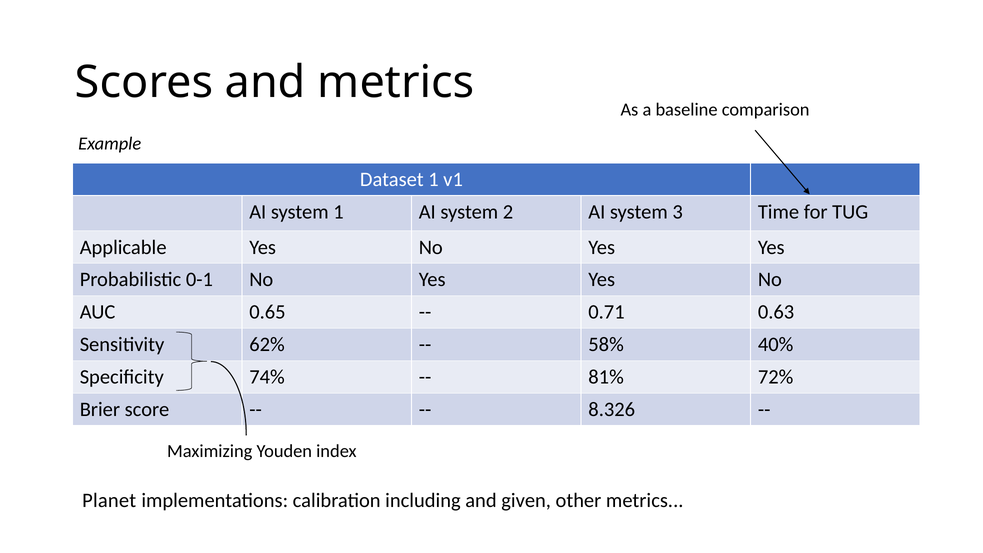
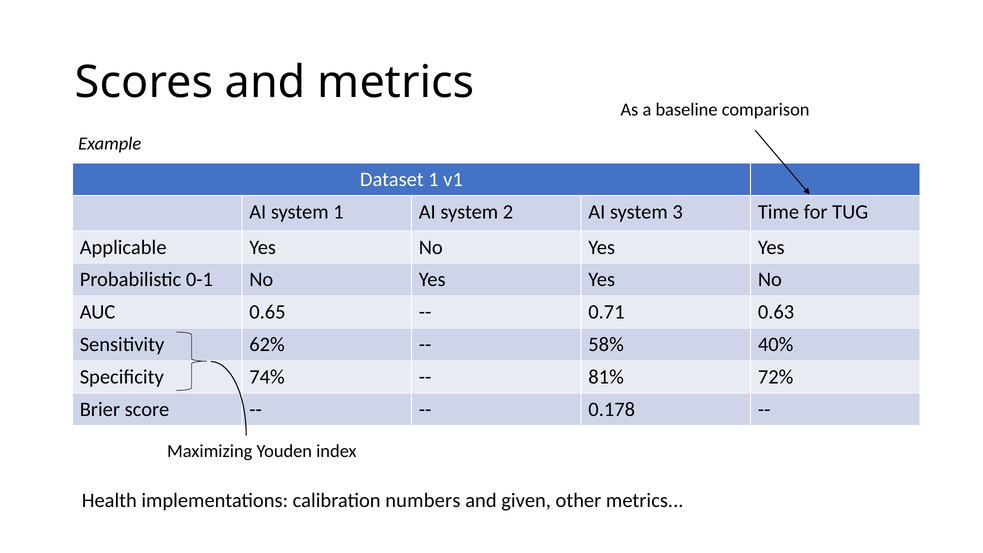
8.326: 8.326 -> 0.178
Planet: Planet -> Health
including: including -> numbers
